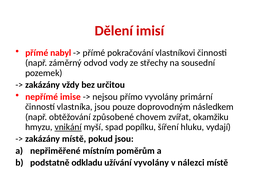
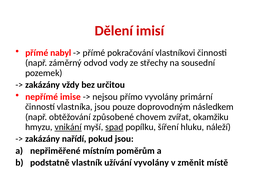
spad underline: none -> present
vydají: vydají -> náleží
zakázány místě: místě -> nařídí
odkladu: odkladu -> vlastník
nálezci: nálezci -> změnit
